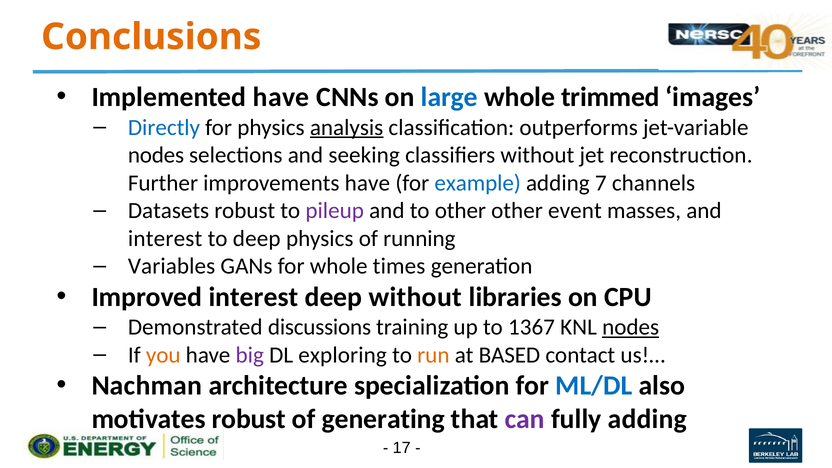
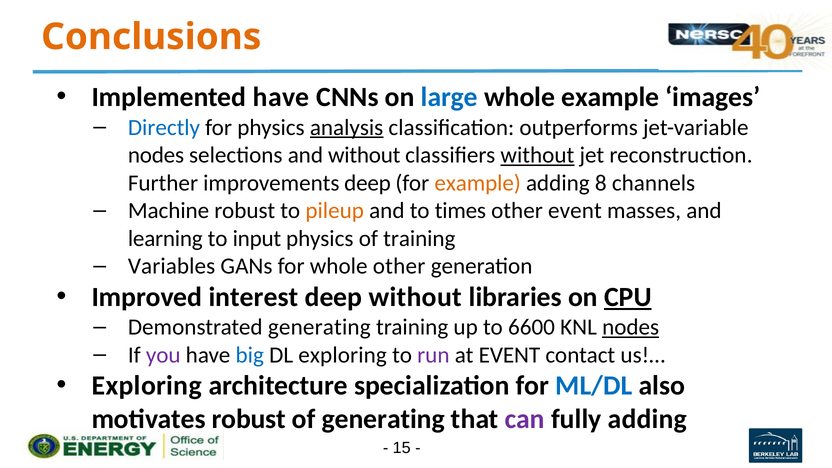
whole trimmed: trimmed -> example
and seeking: seeking -> without
without at (537, 155) underline: none -> present
improvements have: have -> deep
example at (478, 183) colour: blue -> orange
7: 7 -> 8
Datasets: Datasets -> Machine
pileup colour: purple -> orange
to other: other -> times
interest at (165, 238): interest -> learning
to deep: deep -> input
of running: running -> training
whole times: times -> other
CPU underline: none -> present
Demonstrated discussions: discussions -> generating
1367: 1367 -> 6600
you colour: orange -> purple
big colour: purple -> blue
run colour: orange -> purple
at BASED: BASED -> EVENT
Nachman at (147, 386): Nachman -> Exploring
17: 17 -> 15
